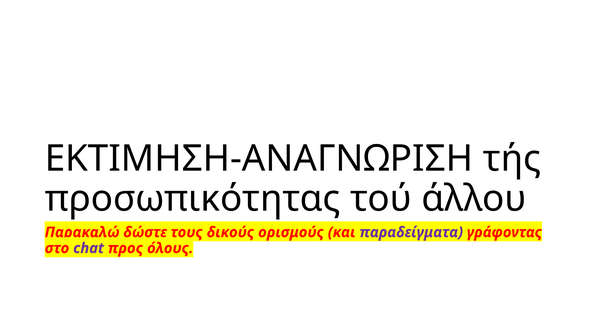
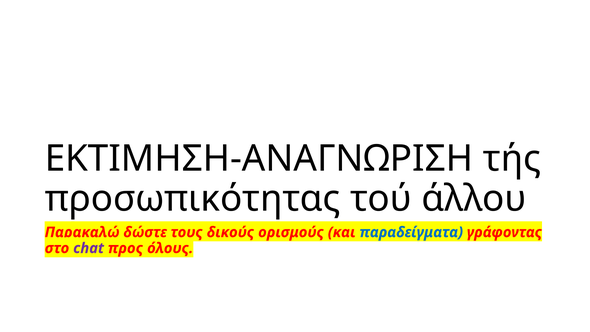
παραδείγματα colour: purple -> blue
